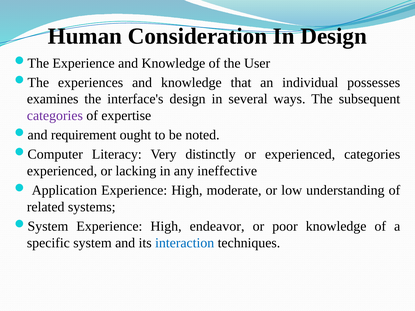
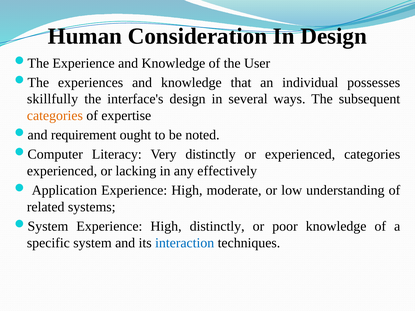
examines: examines -> skillfully
categories at (55, 116) colour: purple -> orange
ineffective: ineffective -> effectively
High endeavor: endeavor -> distinctly
